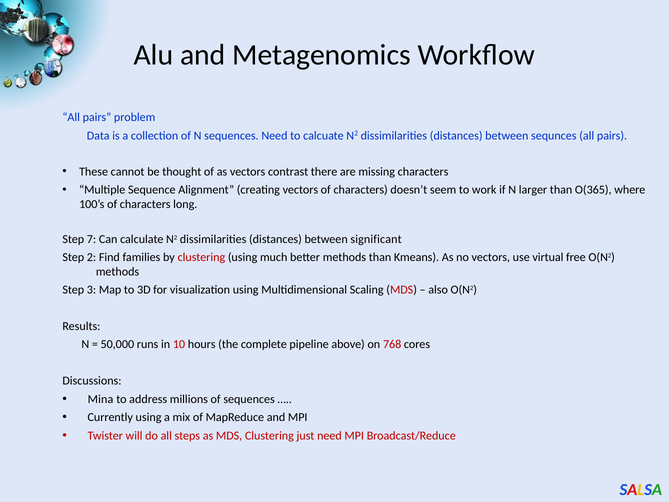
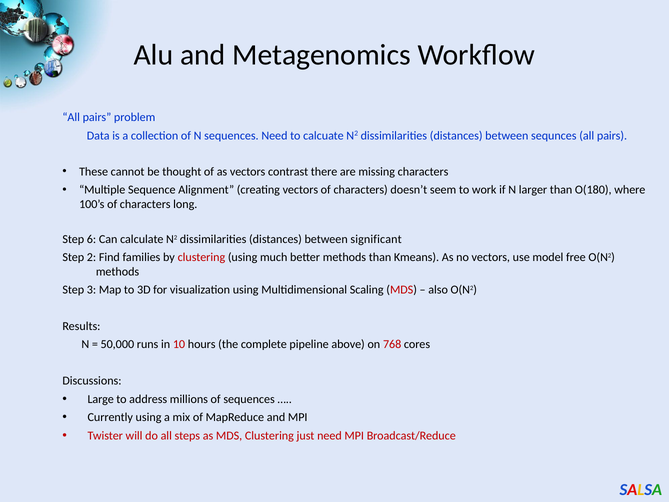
O(365: O(365 -> O(180
7: 7 -> 6
virtual: virtual -> model
Mina: Mina -> Large
